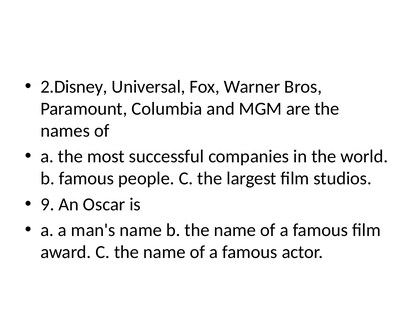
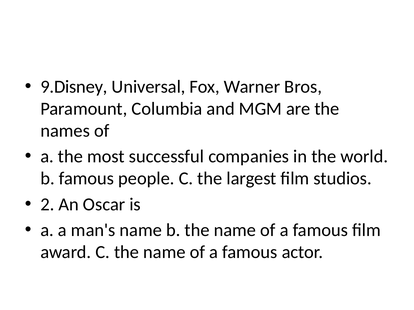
2.Disney: 2.Disney -> 9.Disney
9: 9 -> 2
